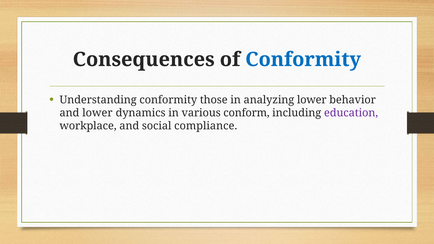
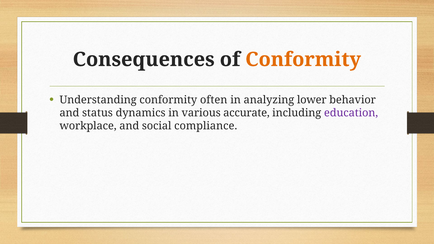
Conformity at (303, 60) colour: blue -> orange
those: those -> often
and lower: lower -> status
conform: conform -> accurate
